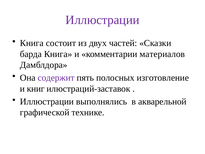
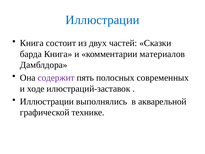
Иллюстрации at (102, 20) colour: purple -> blue
изготовление: изготовление -> современных
книг: книг -> ходе
